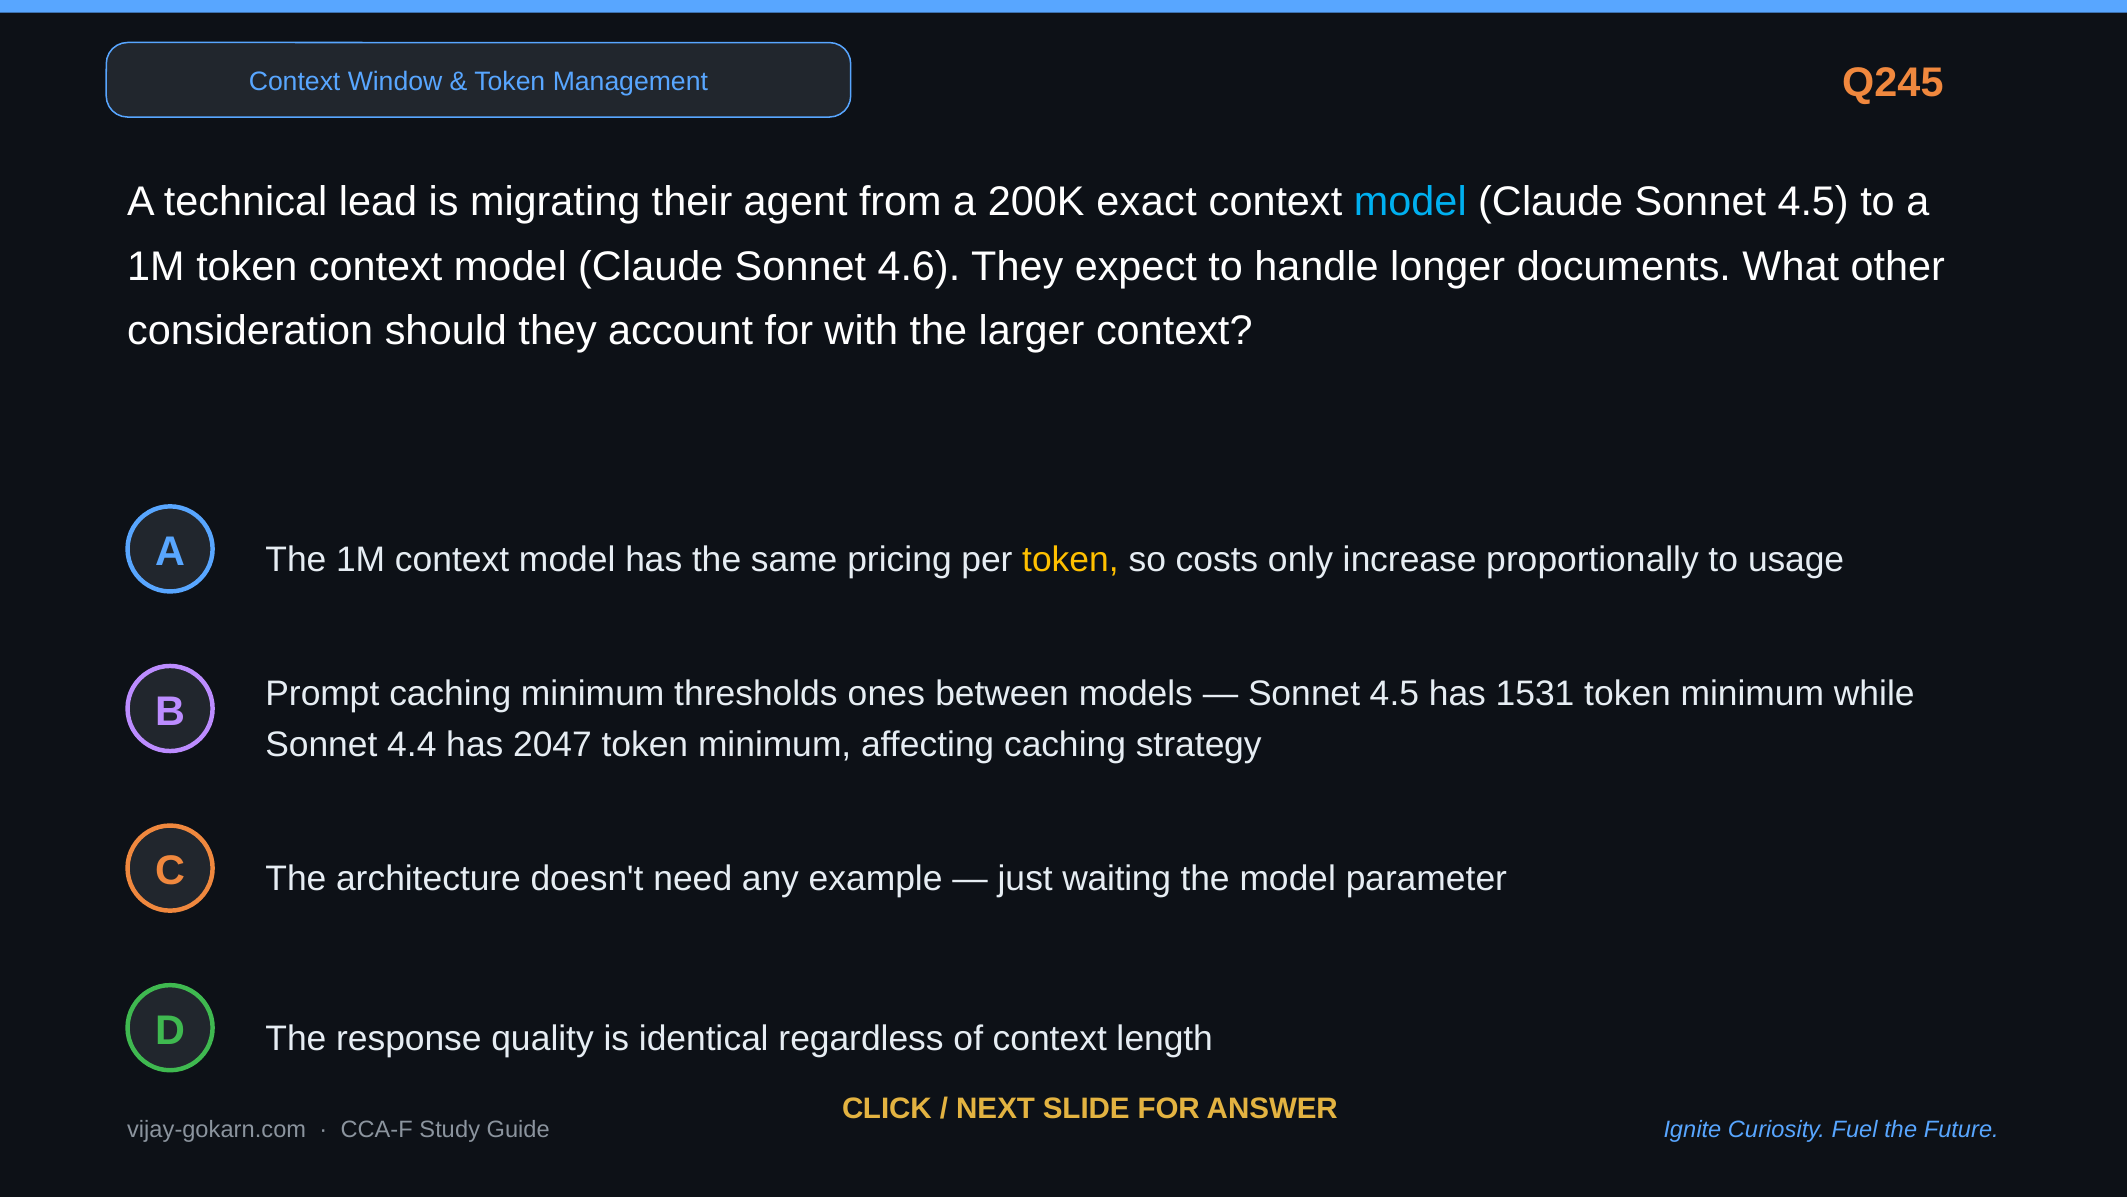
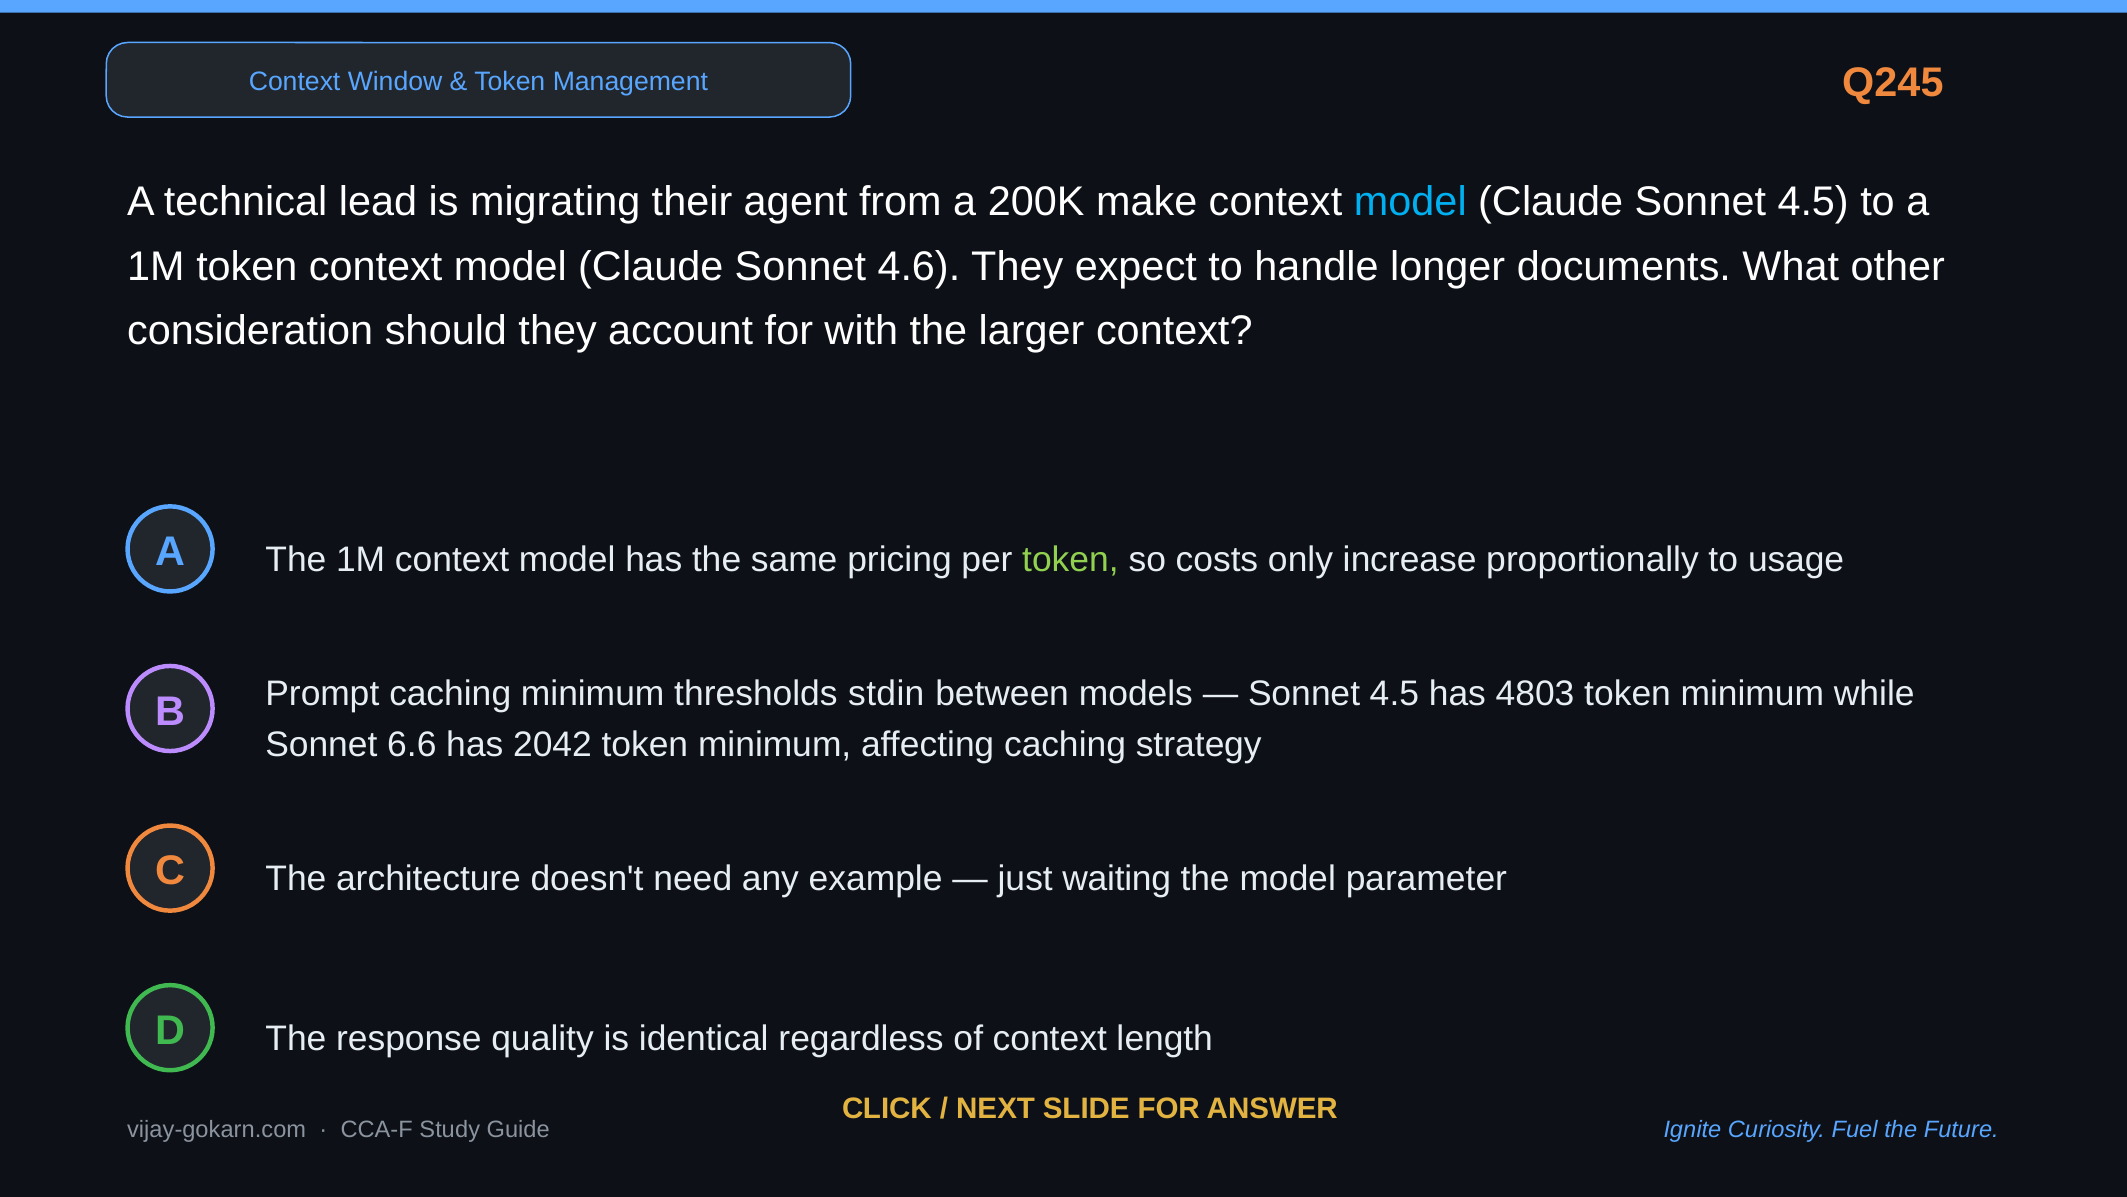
exact: exact -> make
token at (1070, 560) colour: yellow -> light green
ones: ones -> stdin
1531: 1531 -> 4803
4.4: 4.4 -> 6.6
2047: 2047 -> 2042
